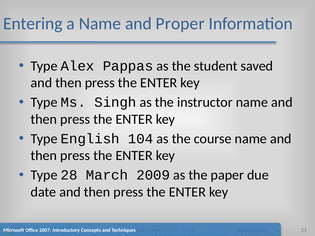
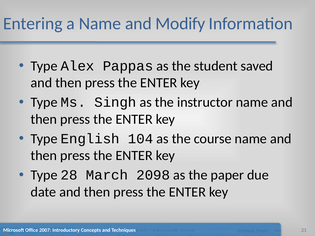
Proper: Proper -> Modify
2009: 2009 -> 2098
